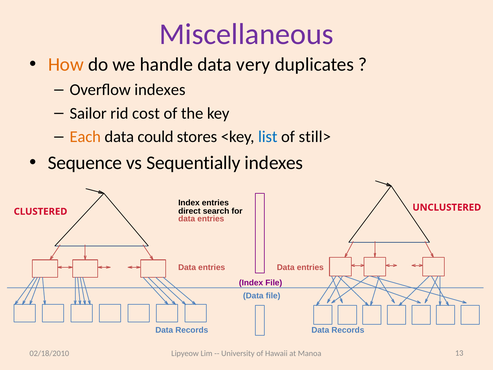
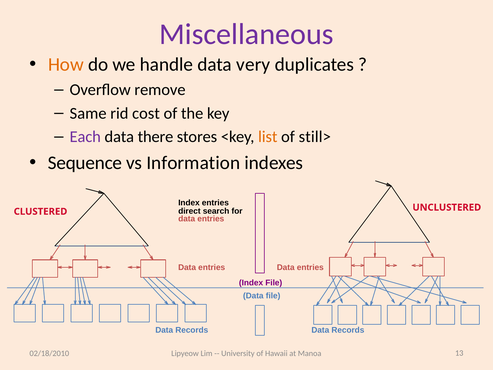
Overflow indexes: indexes -> remove
Sailor: Sailor -> Same
Each colour: orange -> purple
could: could -> there
list colour: blue -> orange
Sequentially: Sequentially -> Information
